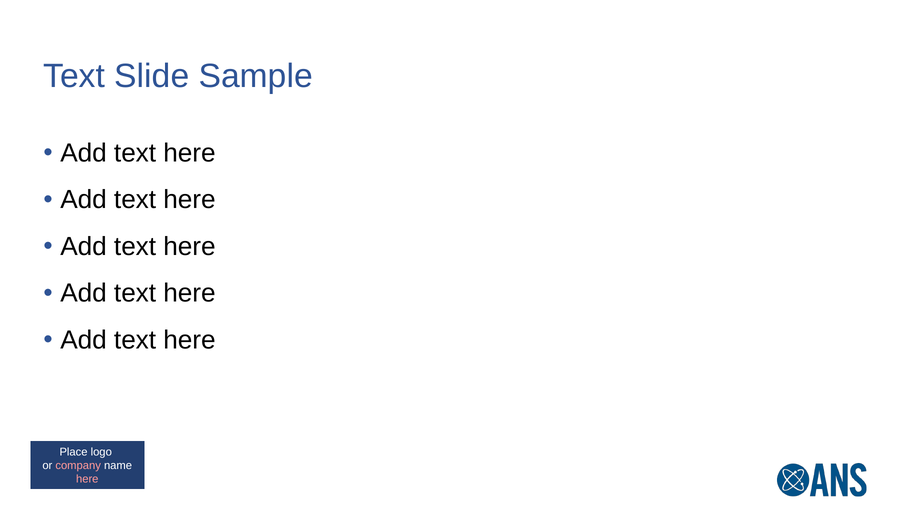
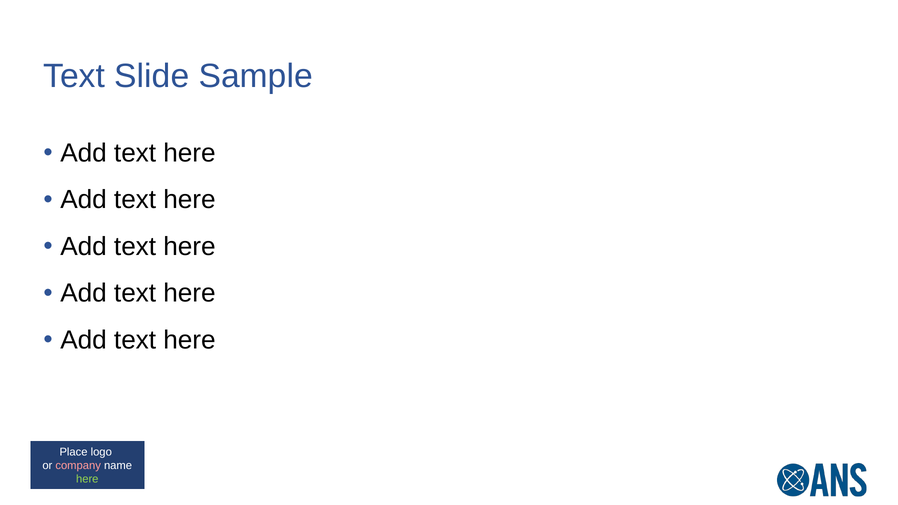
here at (87, 479) colour: pink -> light green
